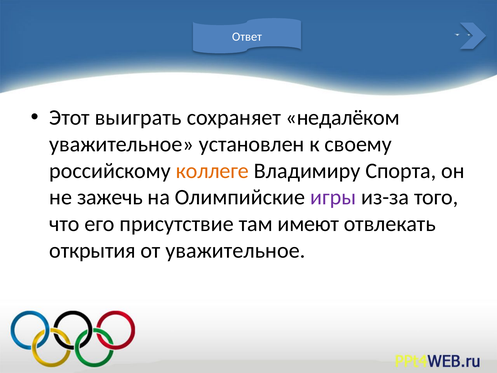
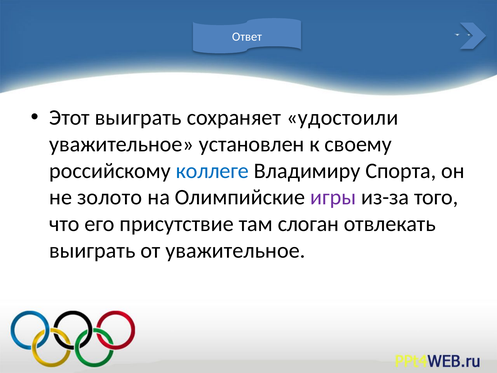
недалёком: недалёком -> удостоили
коллеге colour: orange -> blue
зажечь: зажечь -> золото
имеют: имеют -> слоган
открытия at (92, 250): открытия -> выиграть
